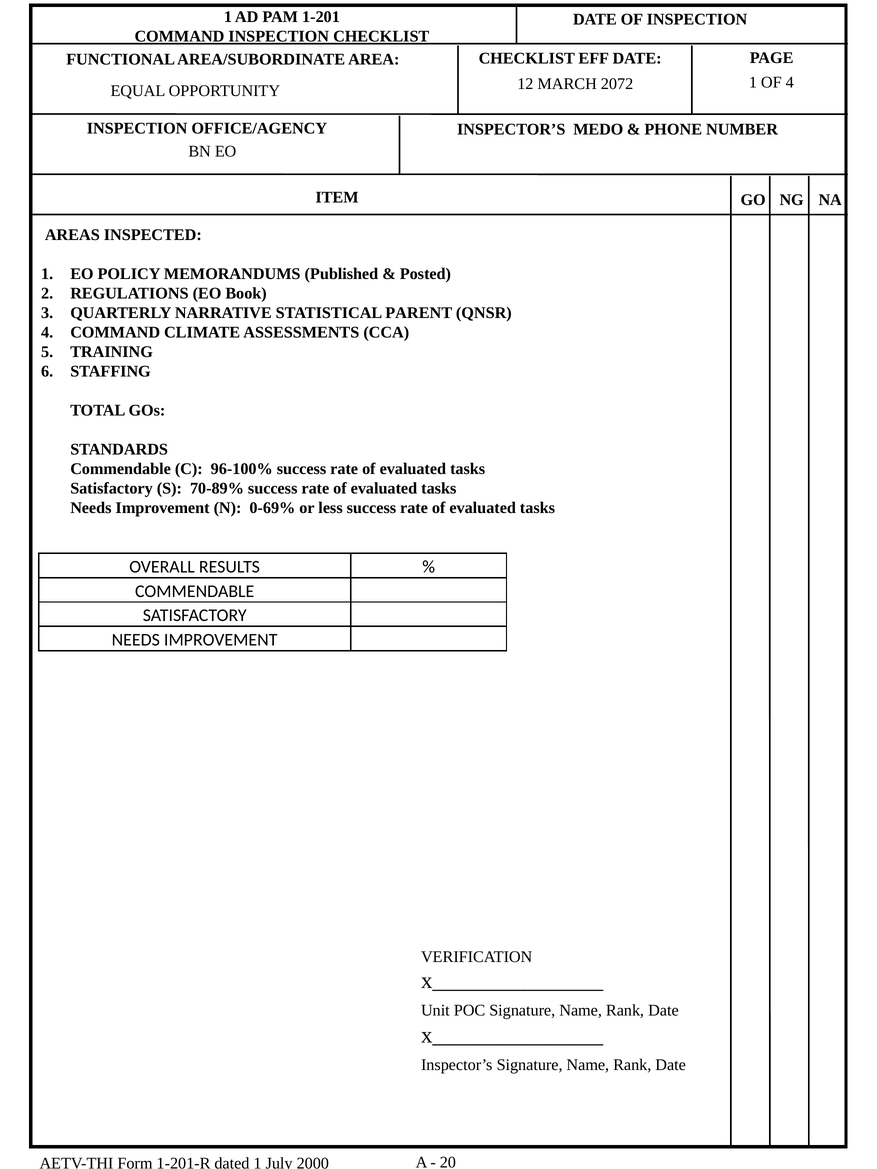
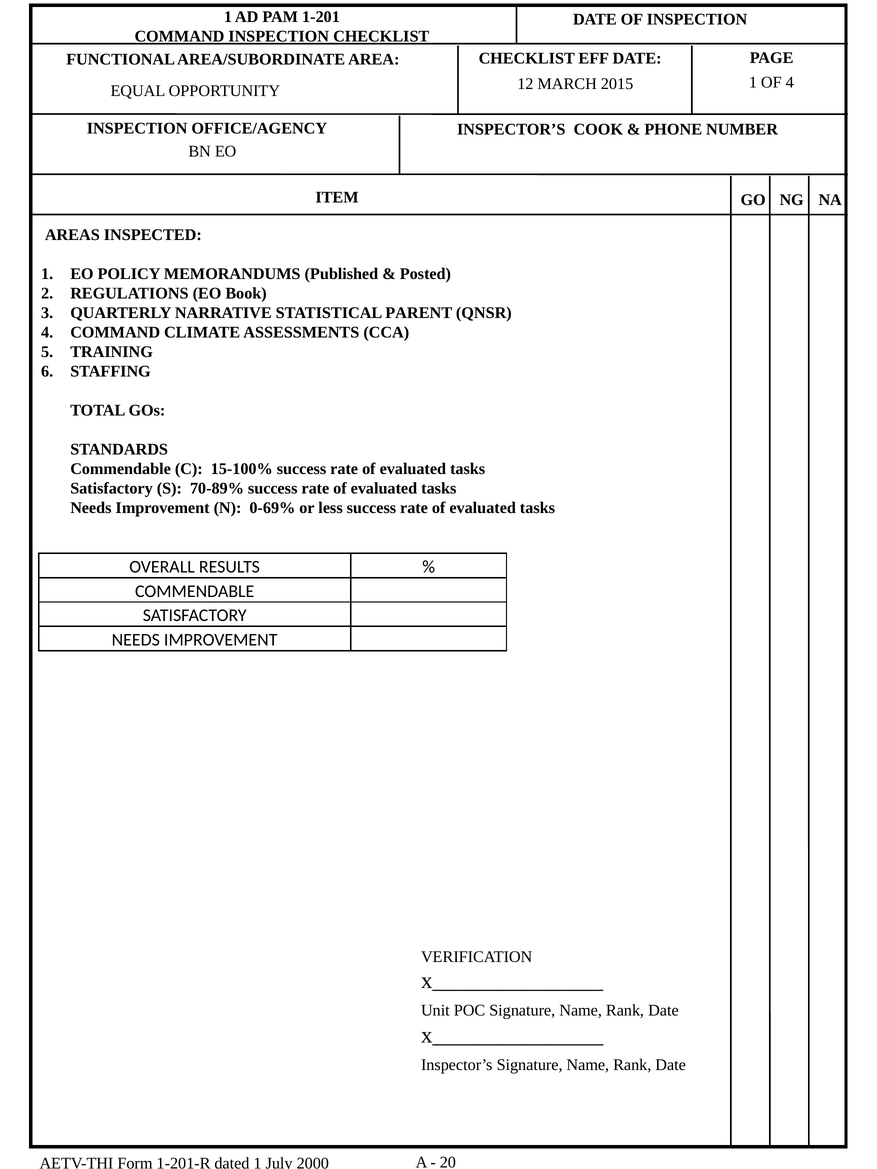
2072: 2072 -> 2015
MEDO: MEDO -> COOK
96-100%: 96-100% -> 15-100%
